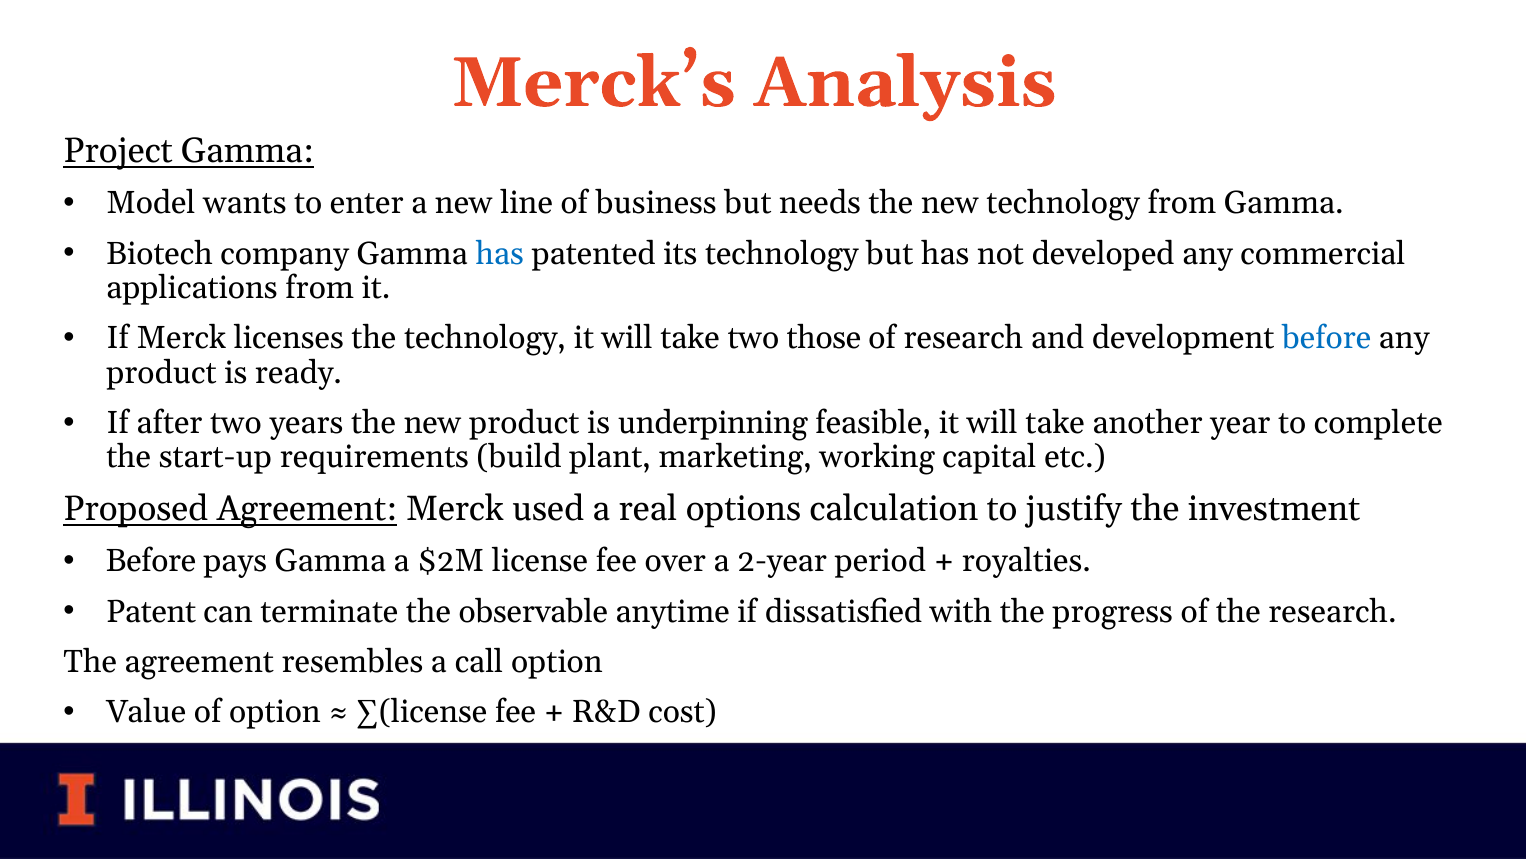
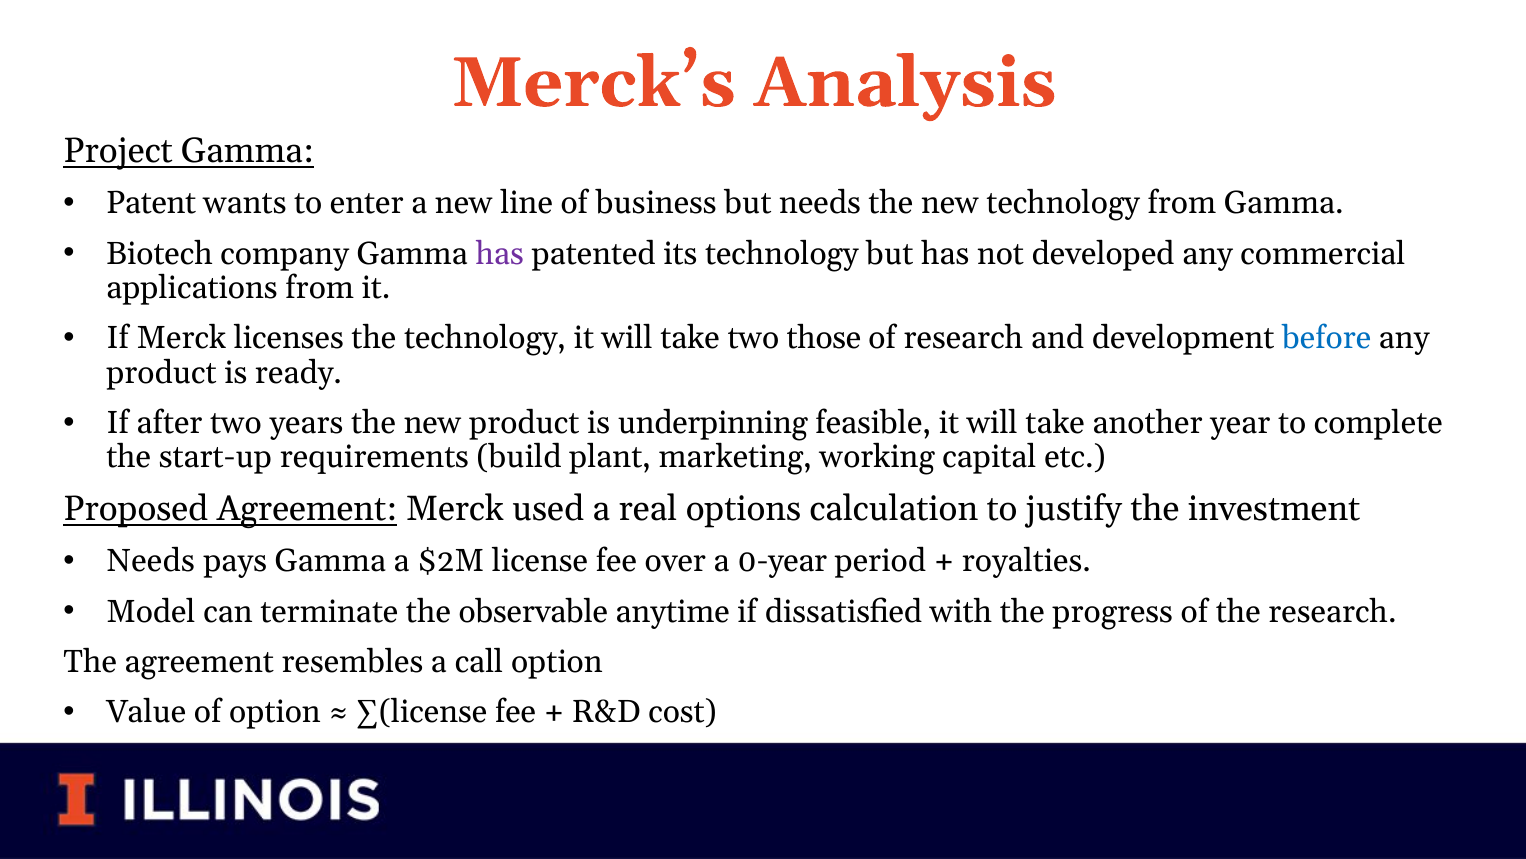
Model: Model -> Patent
has at (500, 253) colour: blue -> purple
Before at (151, 561): Before -> Needs
2-year: 2-year -> 0-year
Patent: Patent -> Model
